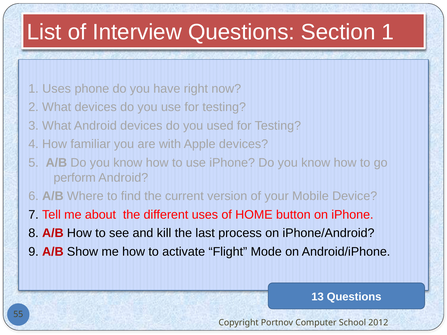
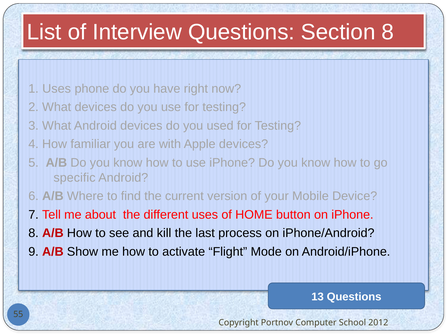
Section 1: 1 -> 8
perform: perform -> specific
